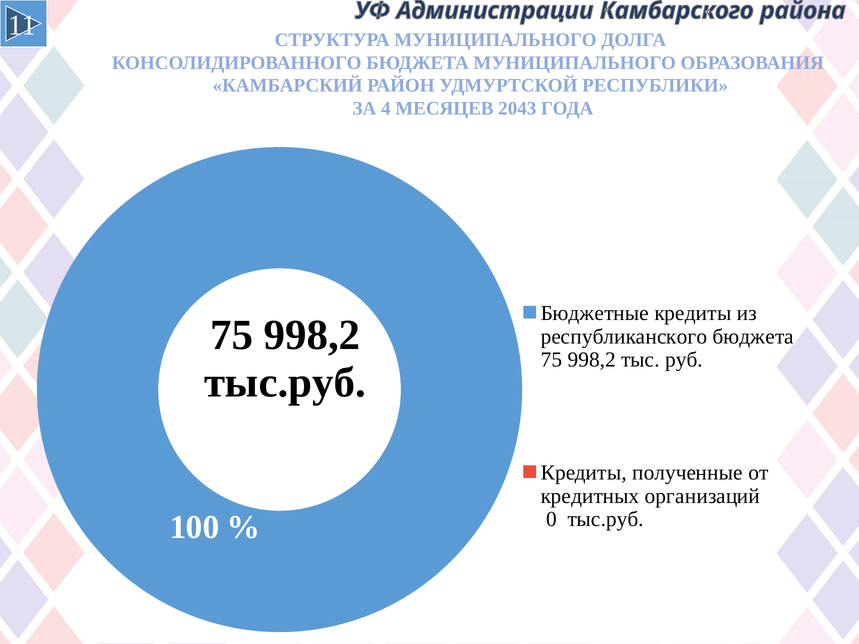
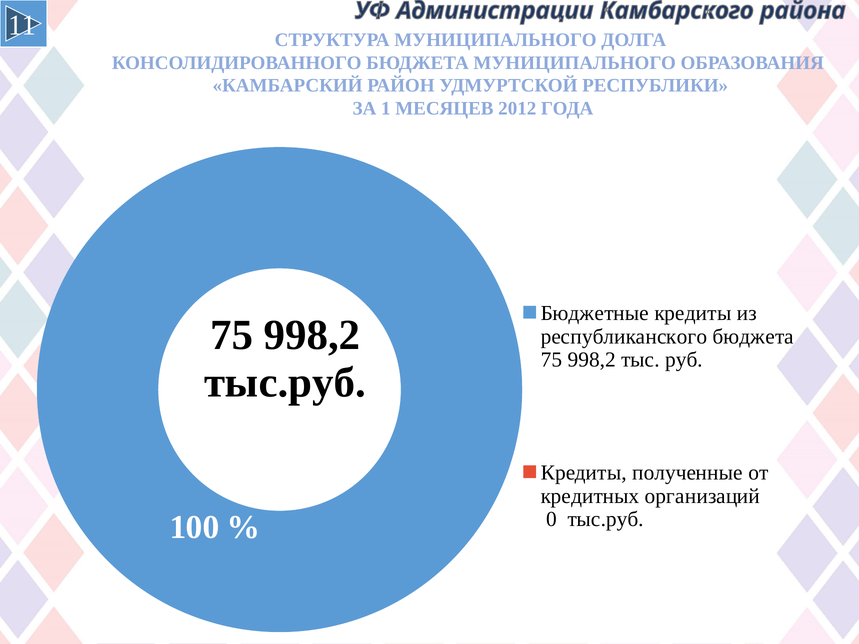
4: 4 -> 1
2043: 2043 -> 2012
